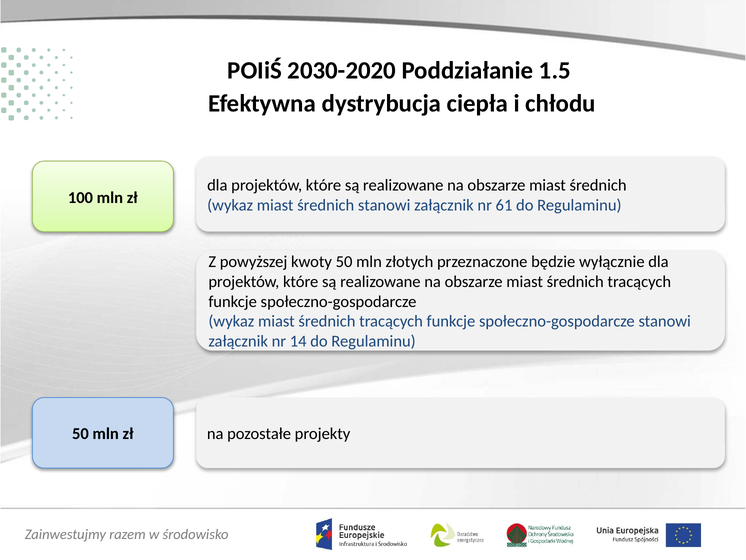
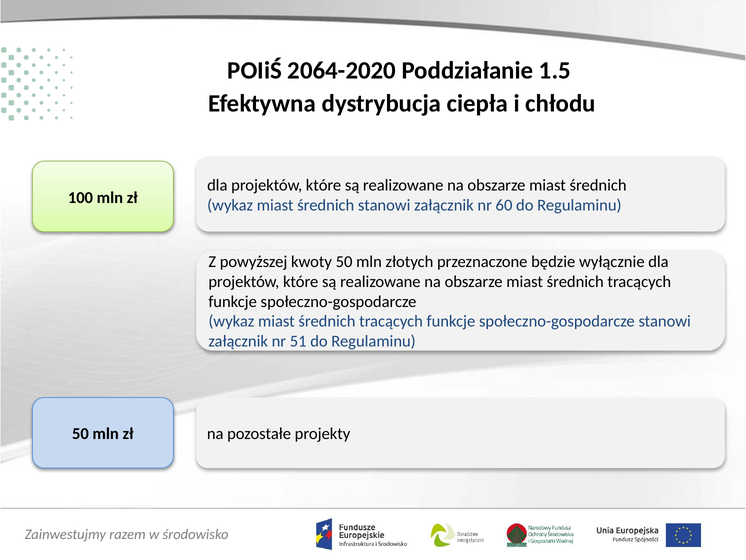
2030-2020: 2030-2020 -> 2064-2020
61: 61 -> 60
14: 14 -> 51
